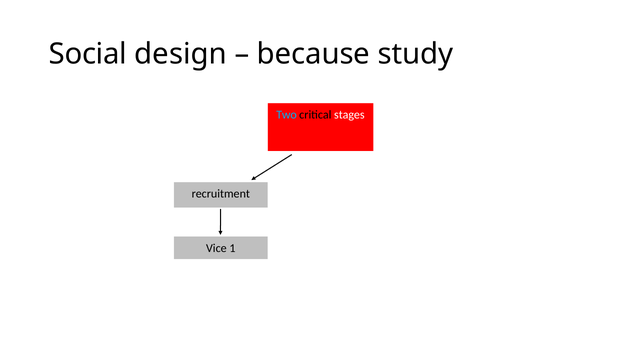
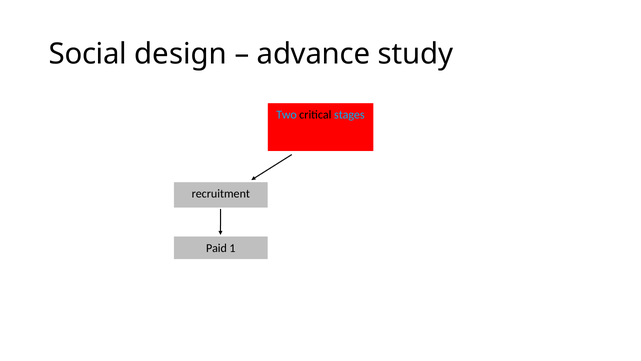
because: because -> advance
stages colour: white -> light blue
Vice: Vice -> Paid
